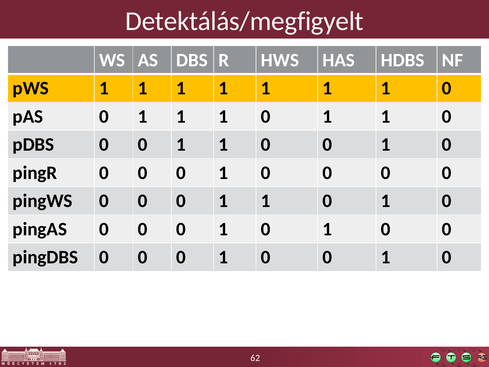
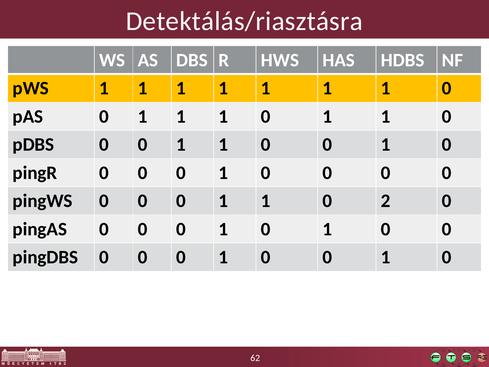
Detektálás/megfigyelt: Detektálás/megfigyelt -> Detektálás/riasztásra
1 at (386, 201): 1 -> 2
